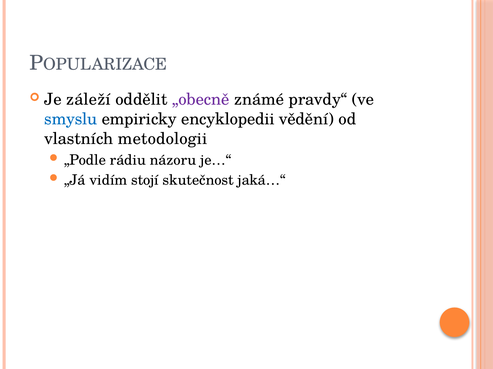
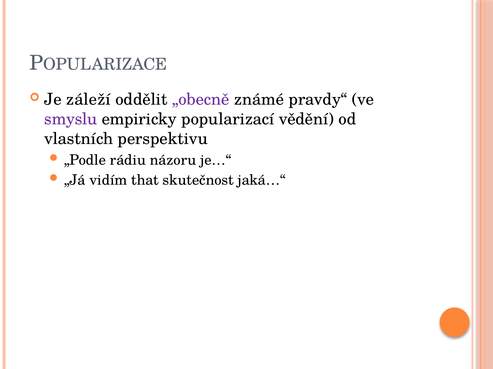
smyslu colour: blue -> purple
encyklopedii: encyklopedii -> popularizací
metodologii: metodologii -> perspektivu
stojí: stojí -> that
